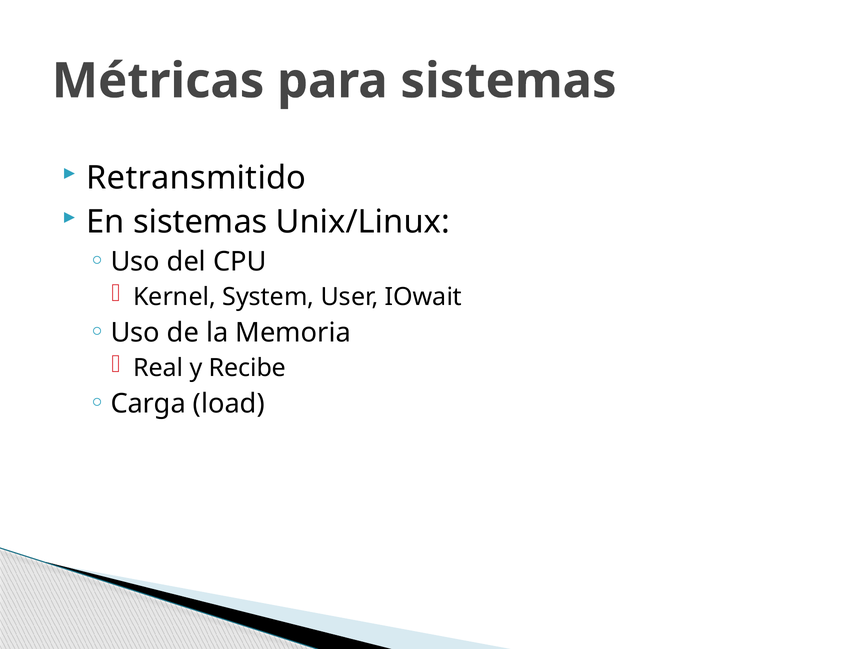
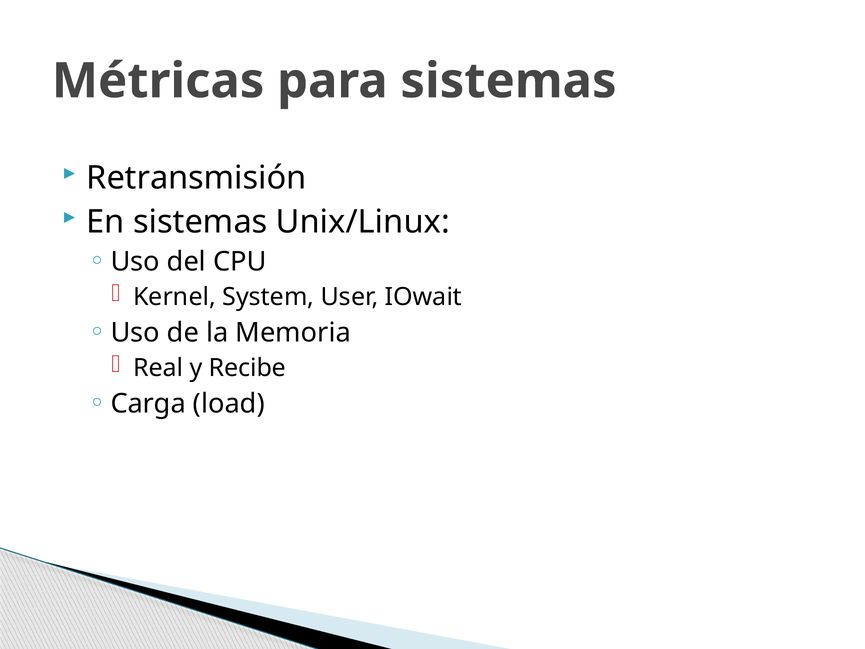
Retransmitido: Retransmitido -> Retransmisión
